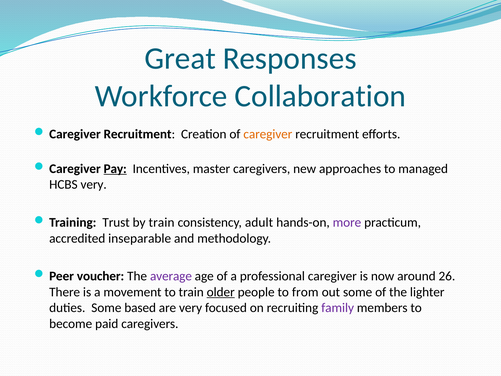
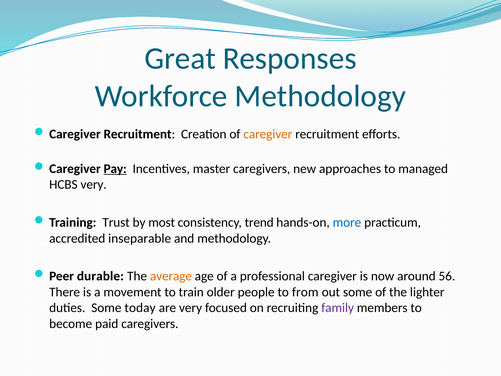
Workforce Collaboration: Collaboration -> Methodology
by train: train -> most
adult: adult -> trend
more colour: purple -> blue
voucher: voucher -> durable
average colour: purple -> orange
26: 26 -> 56
older underline: present -> none
based: based -> today
